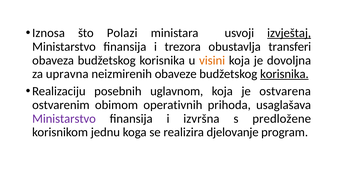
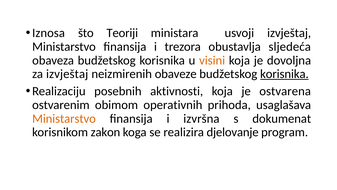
Polazi: Polazi -> Teoriji
izvještaj at (289, 33) underline: present -> none
transferi: transferi -> sljedeća
za upravna: upravna -> izvještaj
uglavnom: uglavnom -> aktivnosti
Ministarstvo at (64, 118) colour: purple -> orange
predložene: predložene -> dokumenat
jednu: jednu -> zakon
